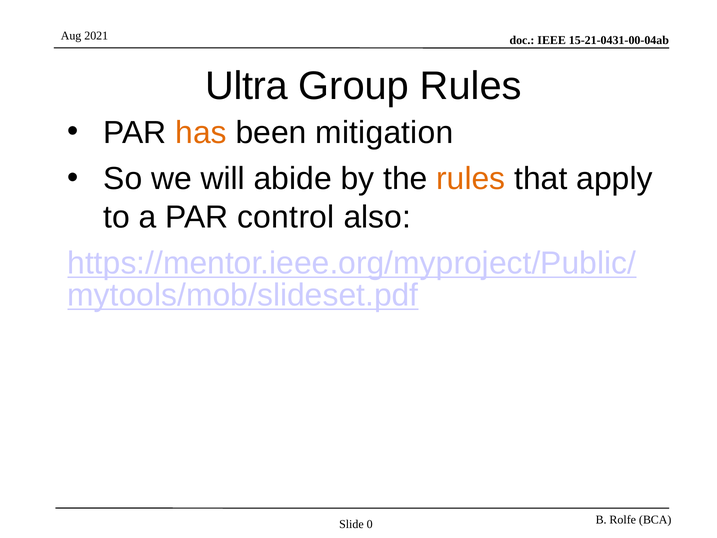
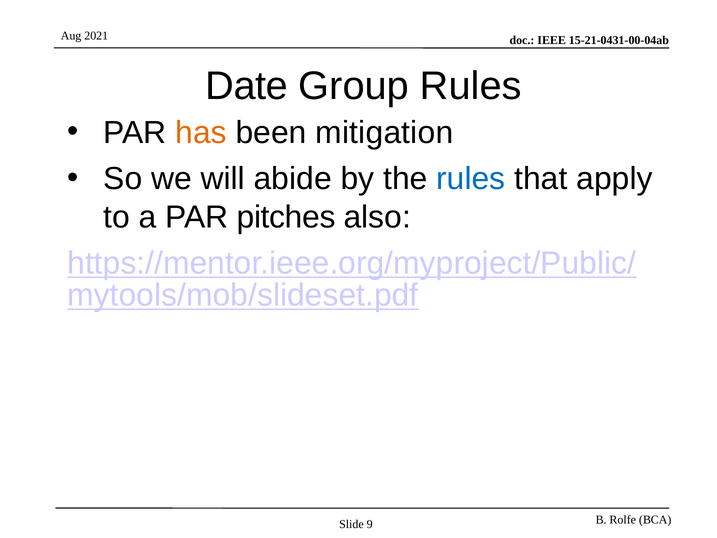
Ultra: Ultra -> Date
rules at (471, 179) colour: orange -> blue
control: control -> pitches
0: 0 -> 9
